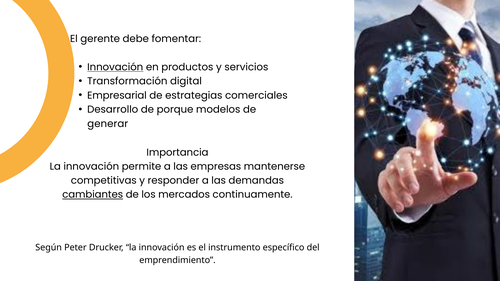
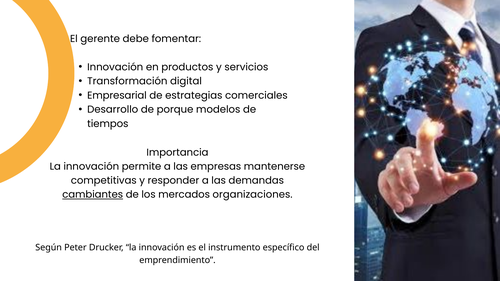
Innovación at (115, 67) underline: present -> none
generar: generar -> tiempos
continuamente: continuamente -> organizaciones
